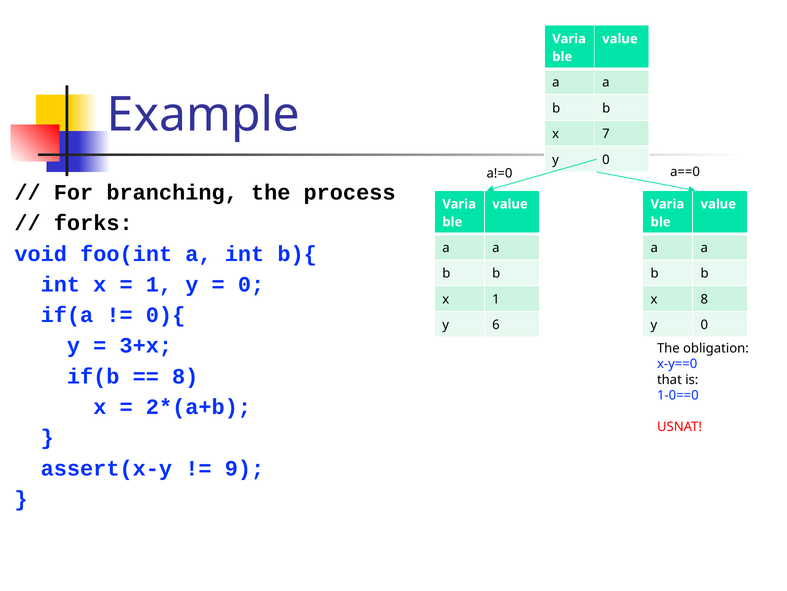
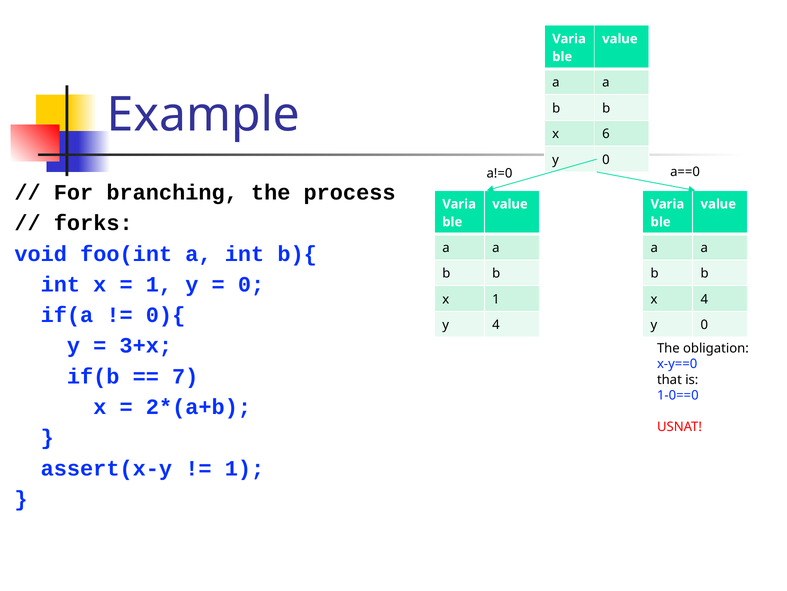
7: 7 -> 6
x 8: 8 -> 4
y 6: 6 -> 4
8 at (185, 376): 8 -> 7
9 at (244, 468): 9 -> 1
